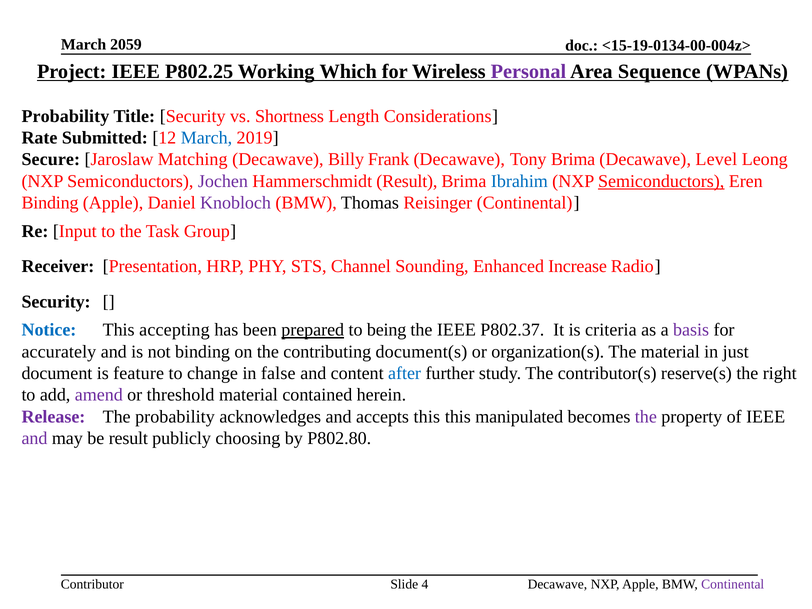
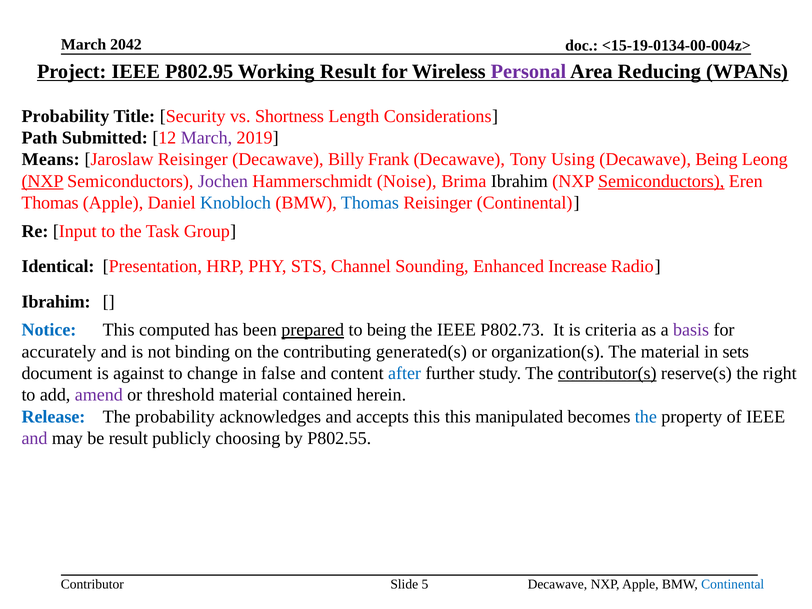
2059: 2059 -> 2042
P802.25: P802.25 -> P802.95
Working Which: Which -> Result
Sequence: Sequence -> Reducing
Rate: Rate -> Path
March at (206, 138) colour: blue -> purple
Secure: Secure -> Means
Jaroslaw Matching: Matching -> Reisinger
Tony Brima: Brima -> Using
Decawave Level: Level -> Being
NXP at (42, 181) underline: none -> present
Hammerschmidt Result: Result -> Noise
Ibrahim at (519, 181) colour: blue -> black
Binding at (50, 203): Binding -> Thomas
Knobloch colour: purple -> blue
Thomas at (370, 203) colour: black -> blue
Receiver: Receiver -> Identical
Security at (56, 302): Security -> Ibrahim
accepting: accepting -> computed
P802.37: P802.37 -> P802.73
document(s: document(s -> generated(s
just: just -> sets
feature: feature -> against
contributor(s underline: none -> present
Release colour: purple -> blue
the at (646, 417) colour: purple -> blue
P802.80: P802.80 -> P802.55
4: 4 -> 5
Continental at (733, 584) colour: purple -> blue
